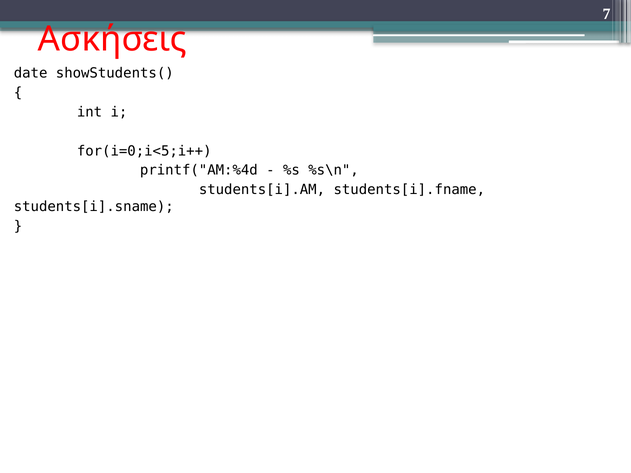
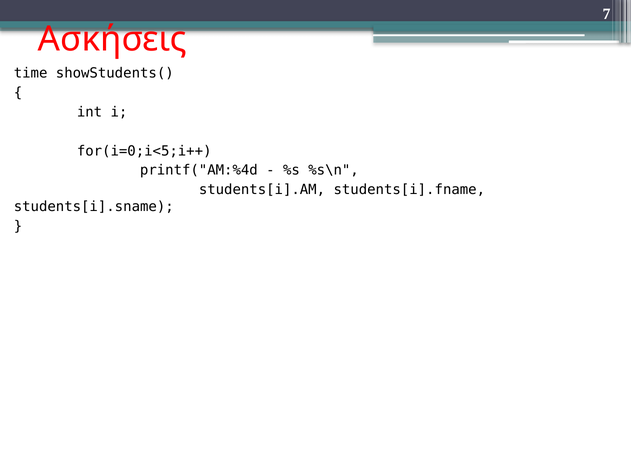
date: date -> time
